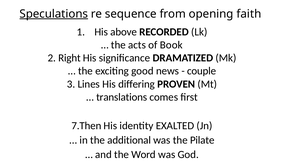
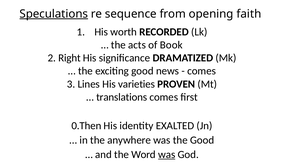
above: above -> worth
couple at (202, 71): couple -> comes
differing: differing -> varieties
7.Then: 7.Then -> 0.Then
additional: additional -> anywhere
the Pilate: Pilate -> Good
was at (167, 155) underline: none -> present
